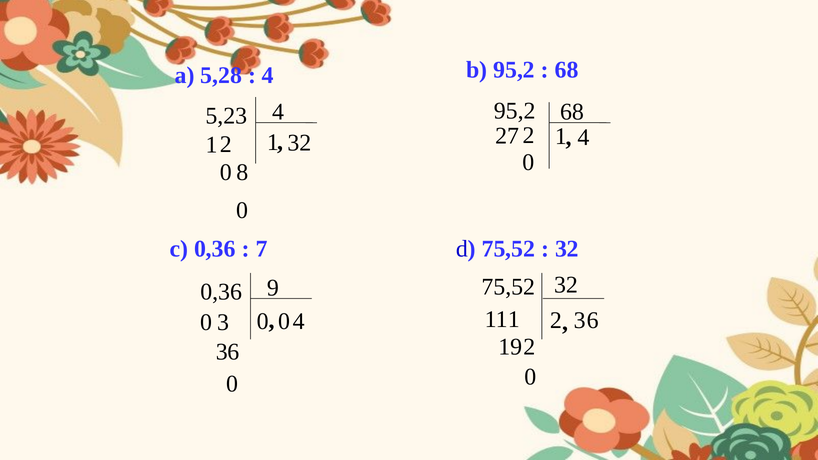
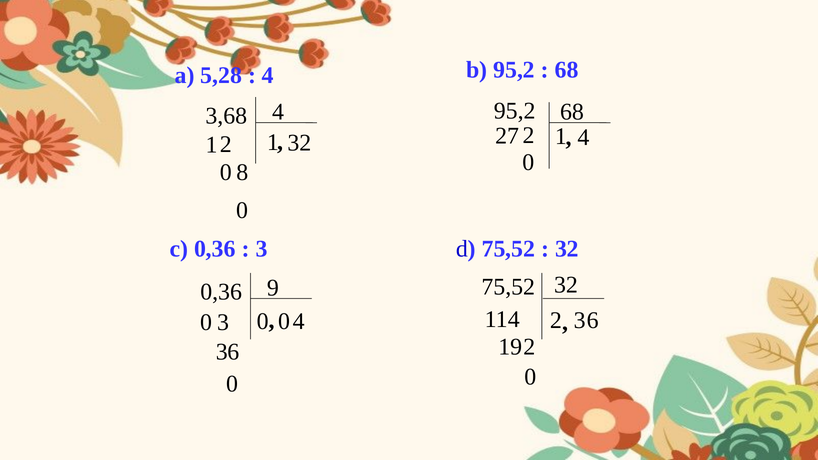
5,23: 5,23 -> 3,68
7 at (261, 249): 7 -> 3
1 at (514, 319): 1 -> 4
